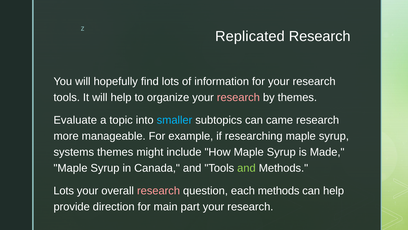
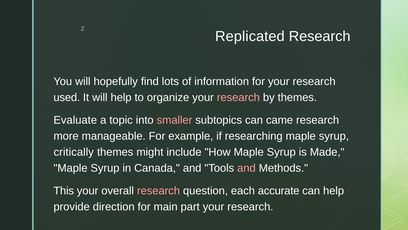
tools at (67, 97): tools -> used
smaller colour: light blue -> pink
systems: systems -> critically
and at (246, 168) colour: light green -> pink
Lots at (64, 190): Lots -> This
each methods: methods -> accurate
